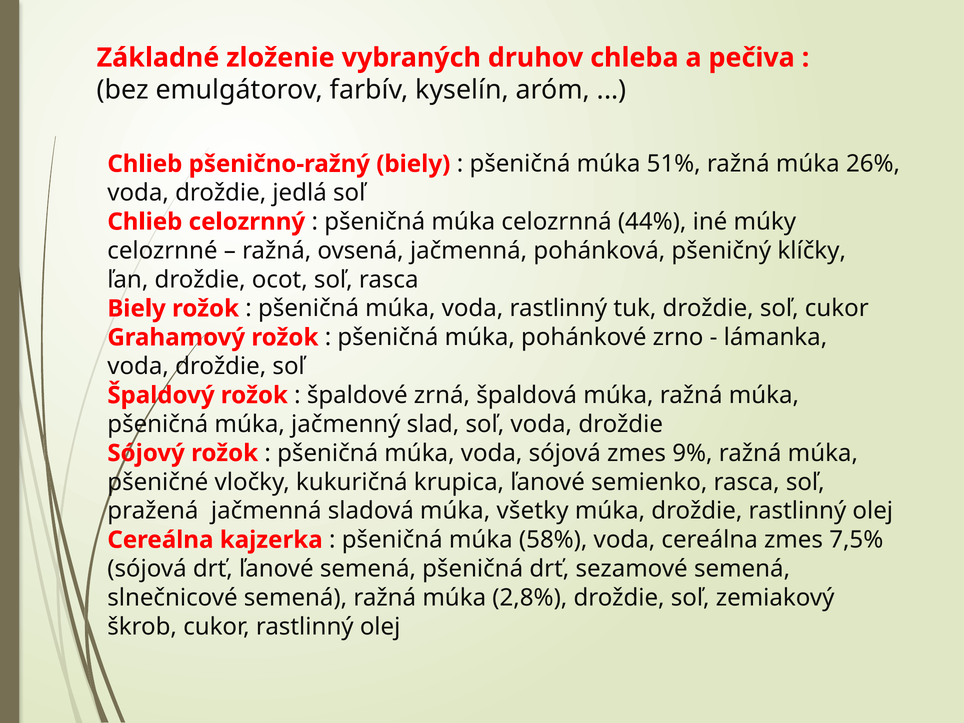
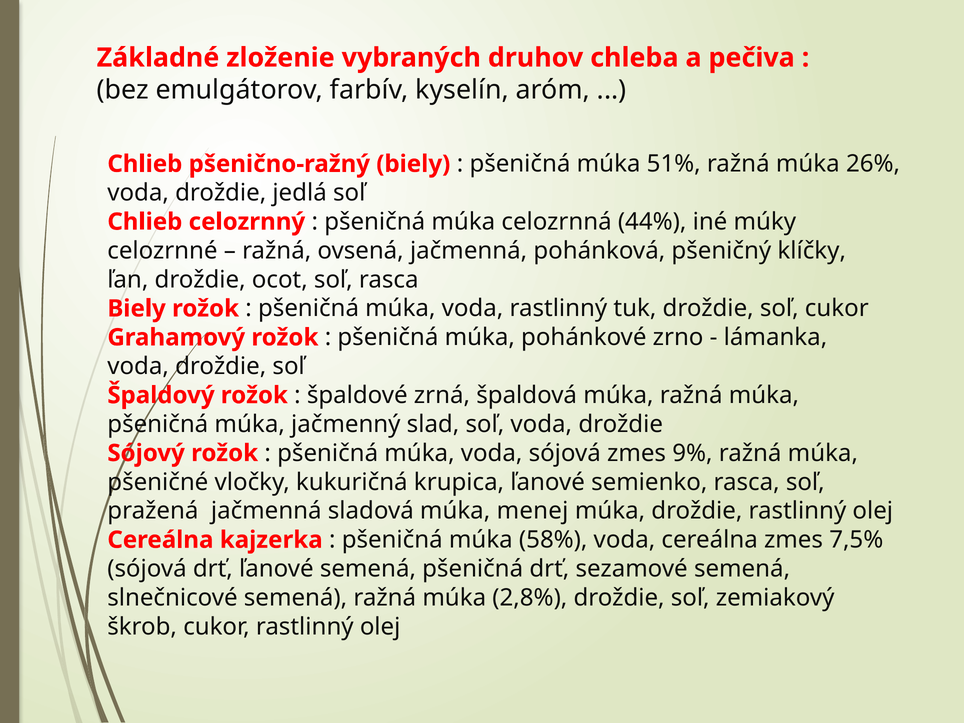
všetky: všetky -> menej
